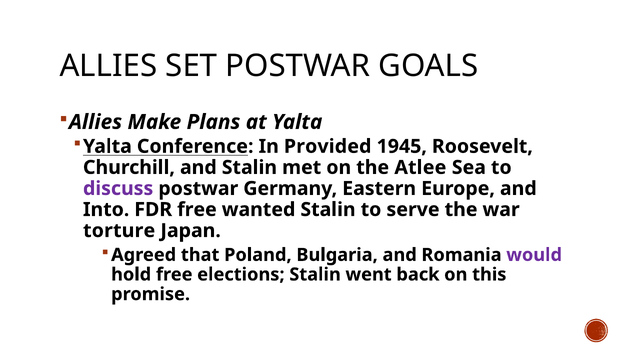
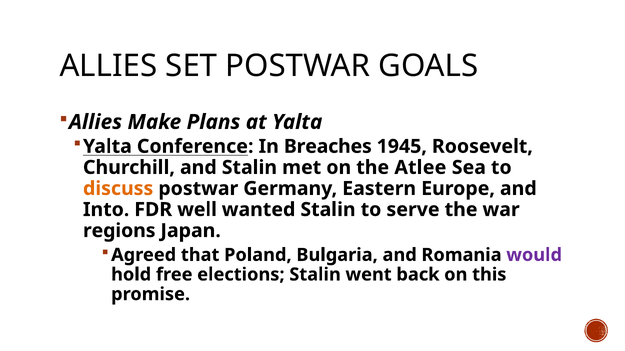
Provided: Provided -> Breaches
discuss colour: purple -> orange
FDR free: free -> well
torture: torture -> regions
